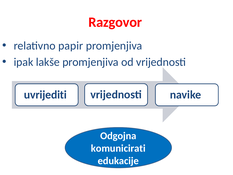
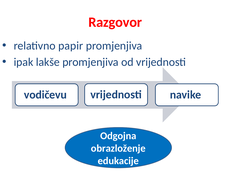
uvrijediti: uvrijediti -> vodičevu
komunicirati: komunicirati -> obrazloženje
